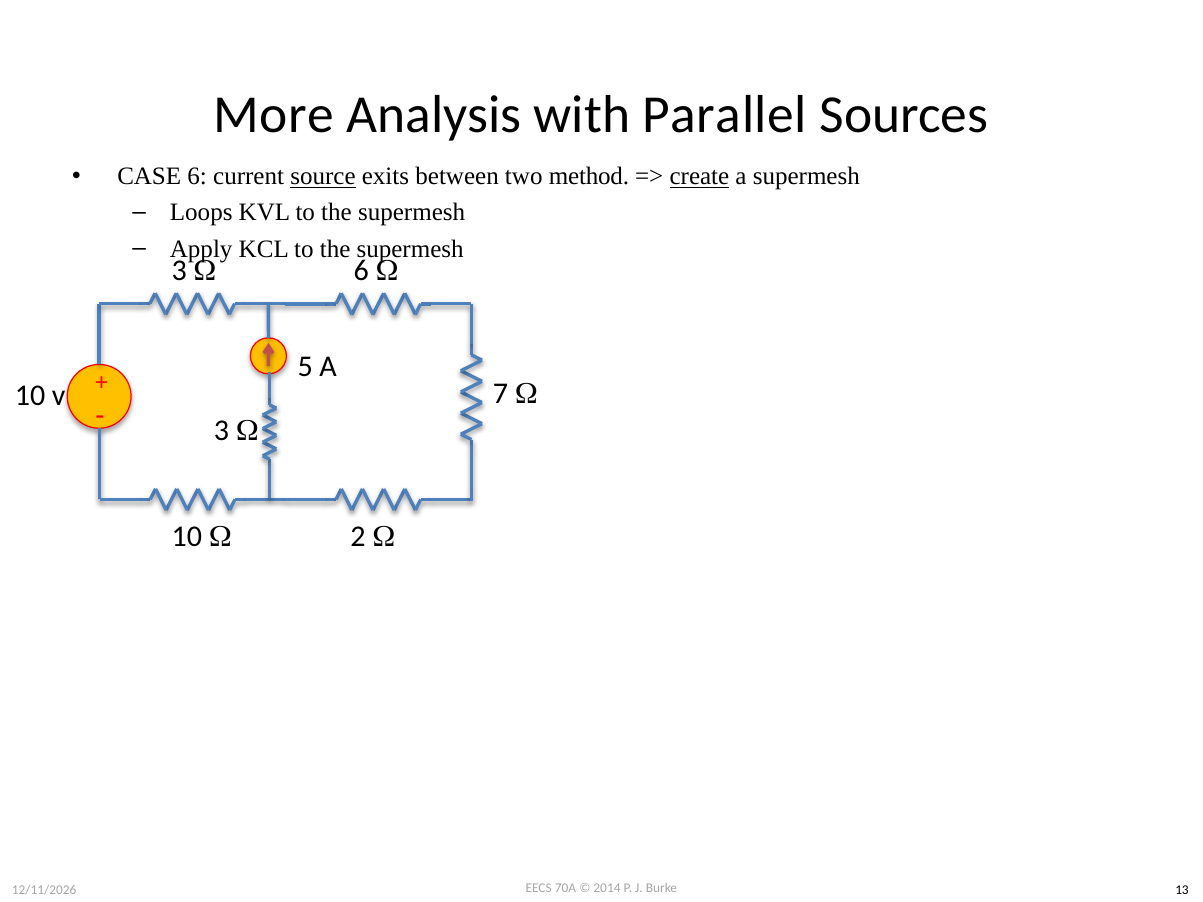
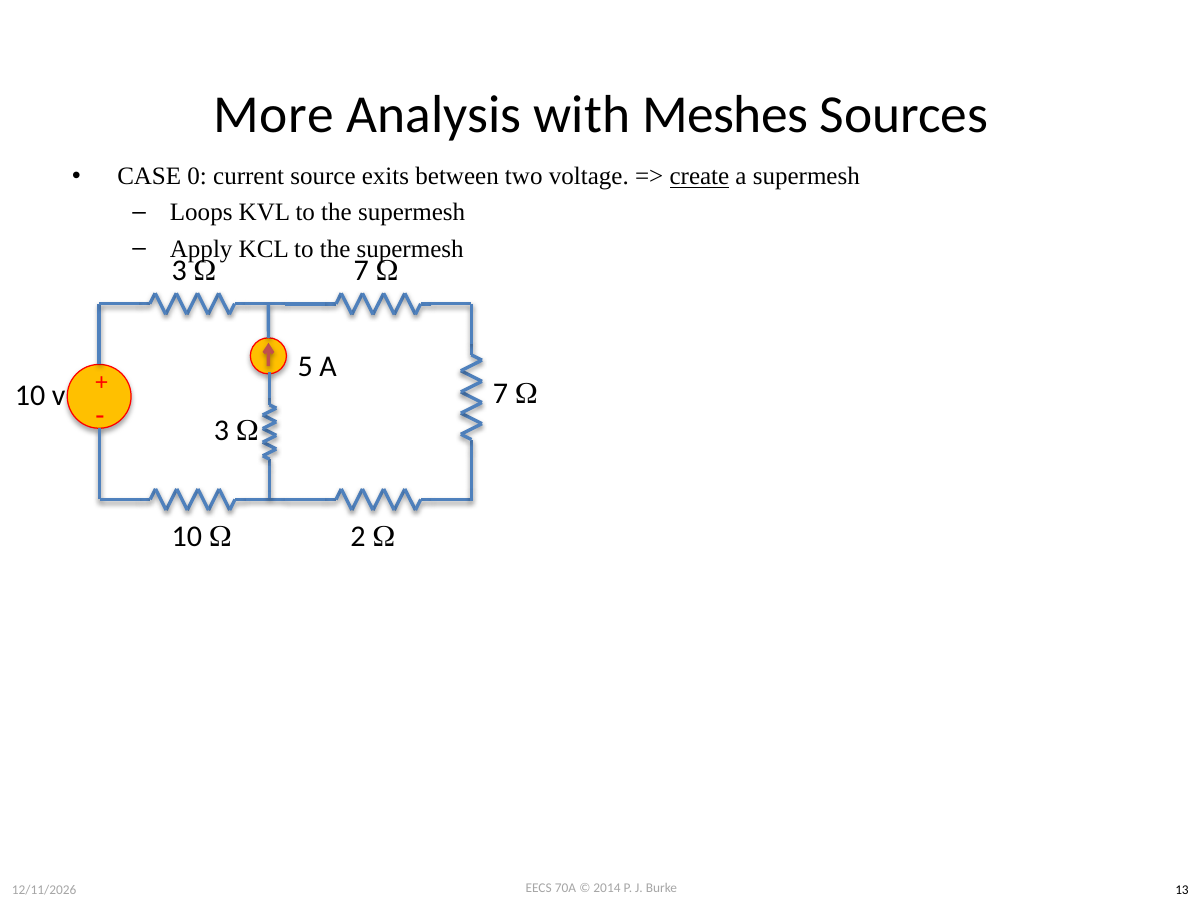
Parallel: Parallel -> Meshes
CASE 6: 6 -> 0
source underline: present -> none
method: method -> voltage
W 6: 6 -> 7
